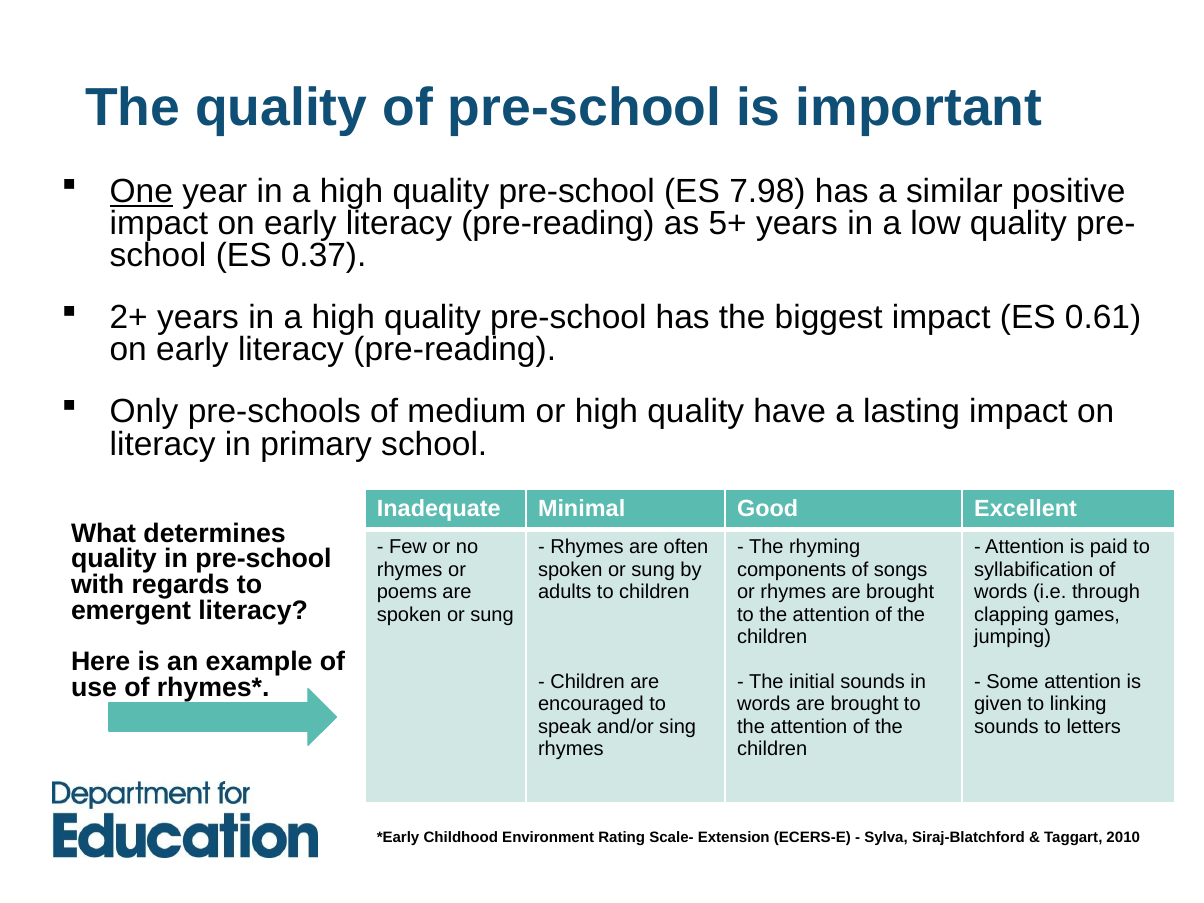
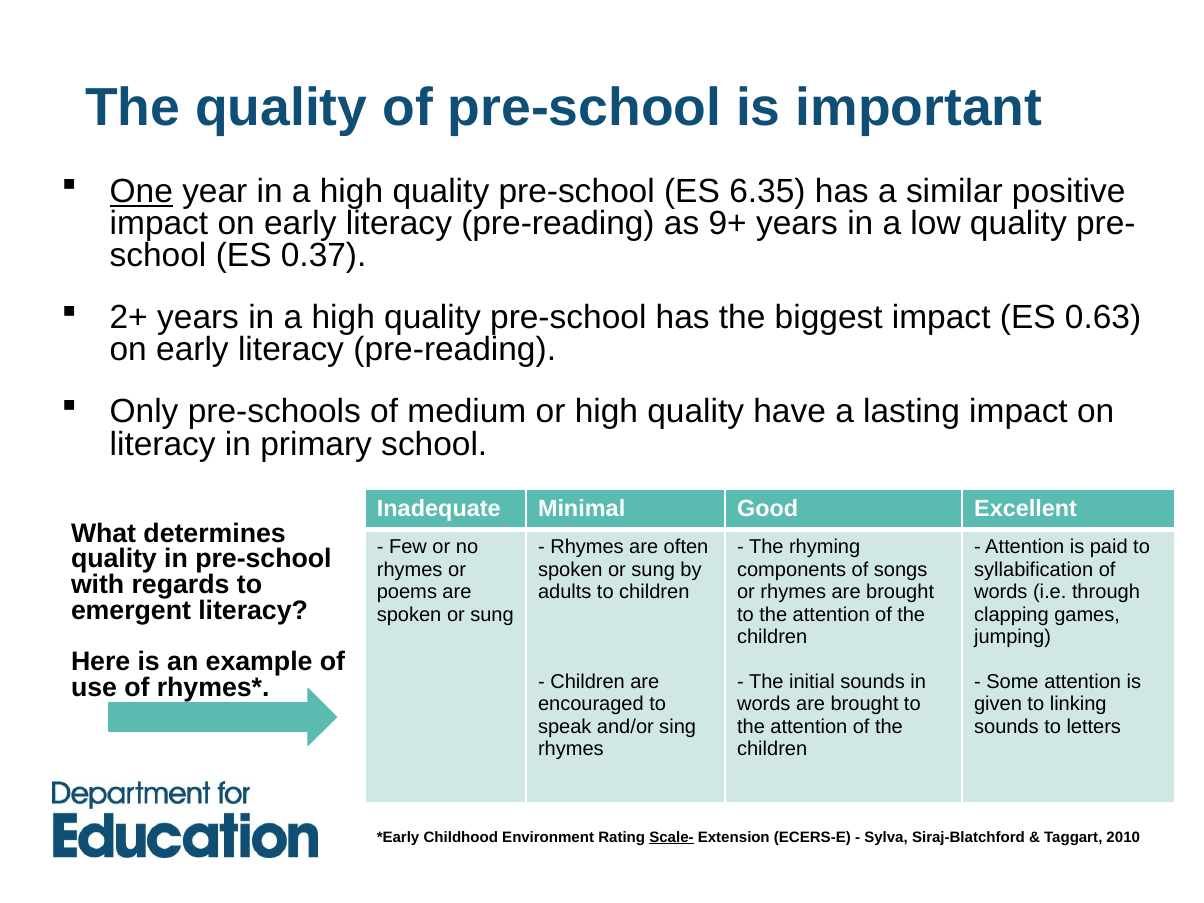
7.98: 7.98 -> 6.35
5+: 5+ -> 9+
0.61: 0.61 -> 0.63
Scale- underline: none -> present
